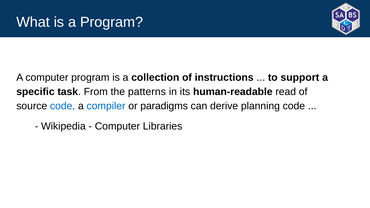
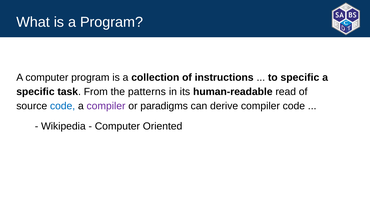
to support: support -> specific
compiler at (106, 106) colour: blue -> purple
derive planning: planning -> compiler
Libraries: Libraries -> Oriented
